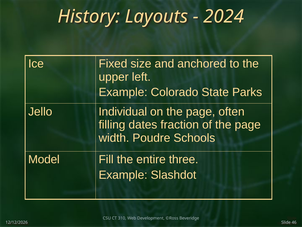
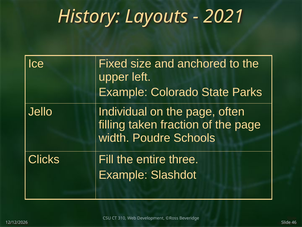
2024: 2024 -> 2021
dates: dates -> taken
Model: Model -> Clicks
